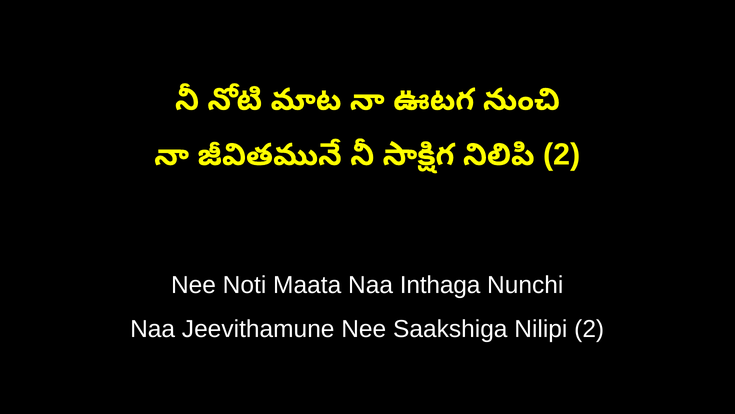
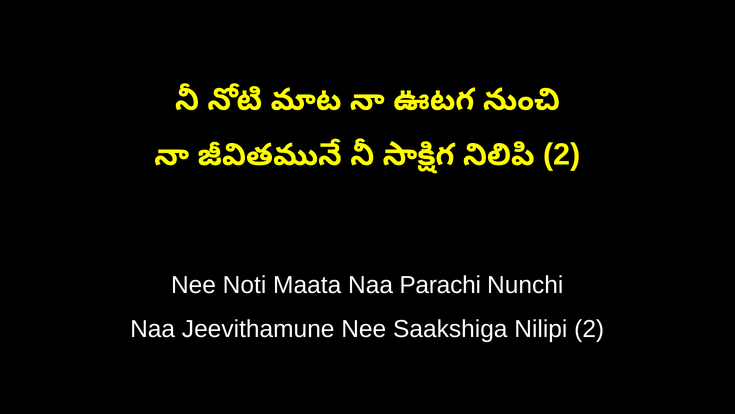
Inthaga: Inthaga -> Parachi
